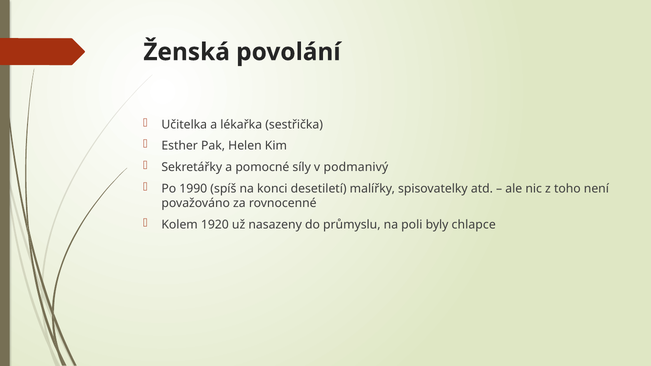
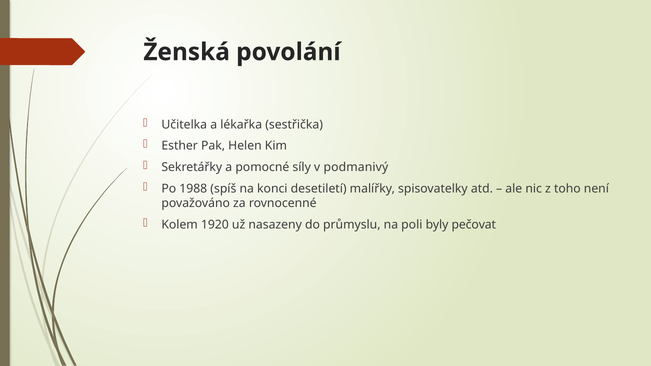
1990: 1990 -> 1988
chlapce: chlapce -> pečovat
